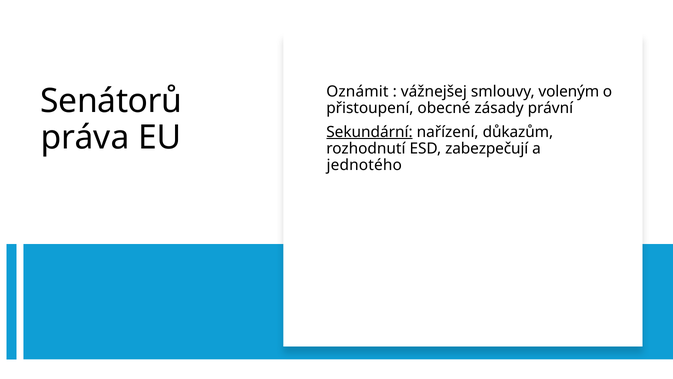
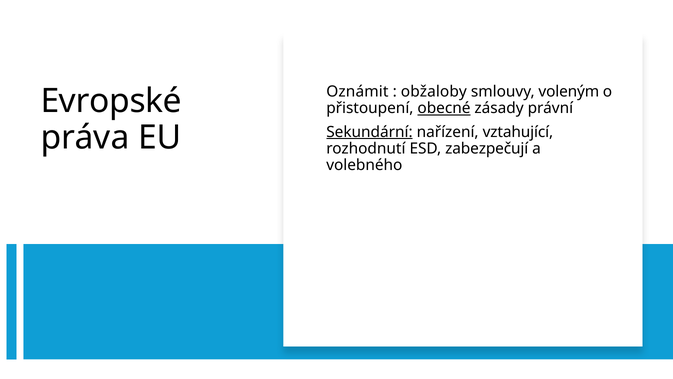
vážnejšej: vážnejšej -> obžaloby
Senátorů: Senátorů -> Evropské
obecné underline: none -> present
důkazům: důkazům -> vztahující
jednotého: jednotého -> volebného
